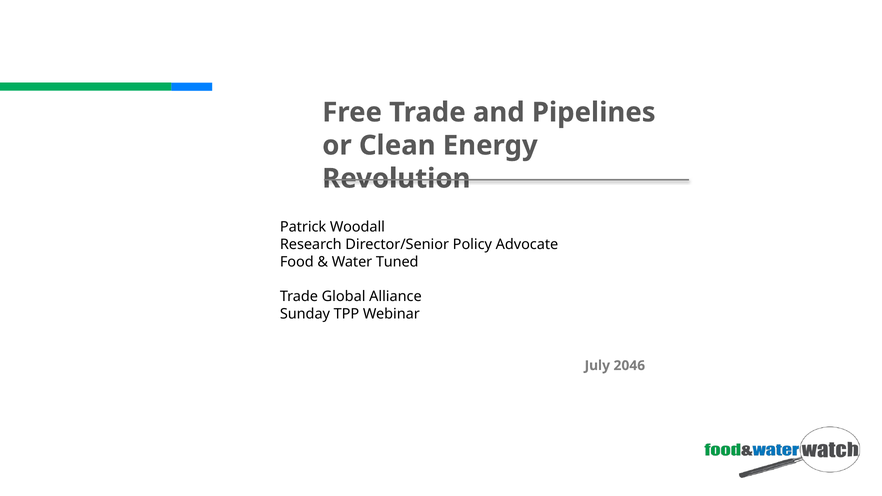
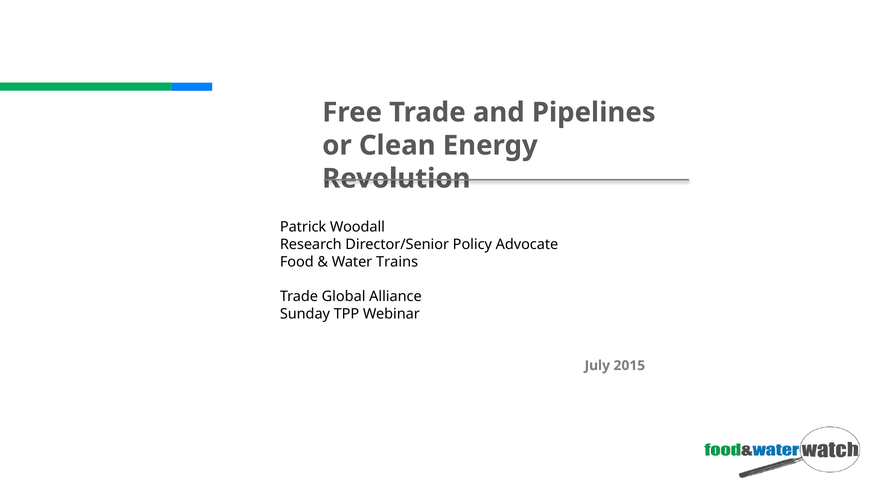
Tuned: Tuned -> Trains
2046: 2046 -> 2015
